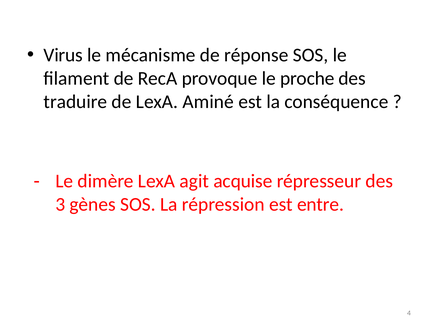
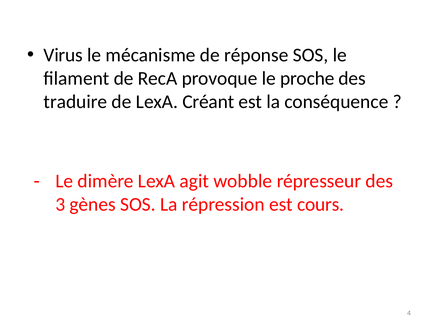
Aminé: Aminé -> Créant
acquise: acquise -> wobble
entre: entre -> cours
